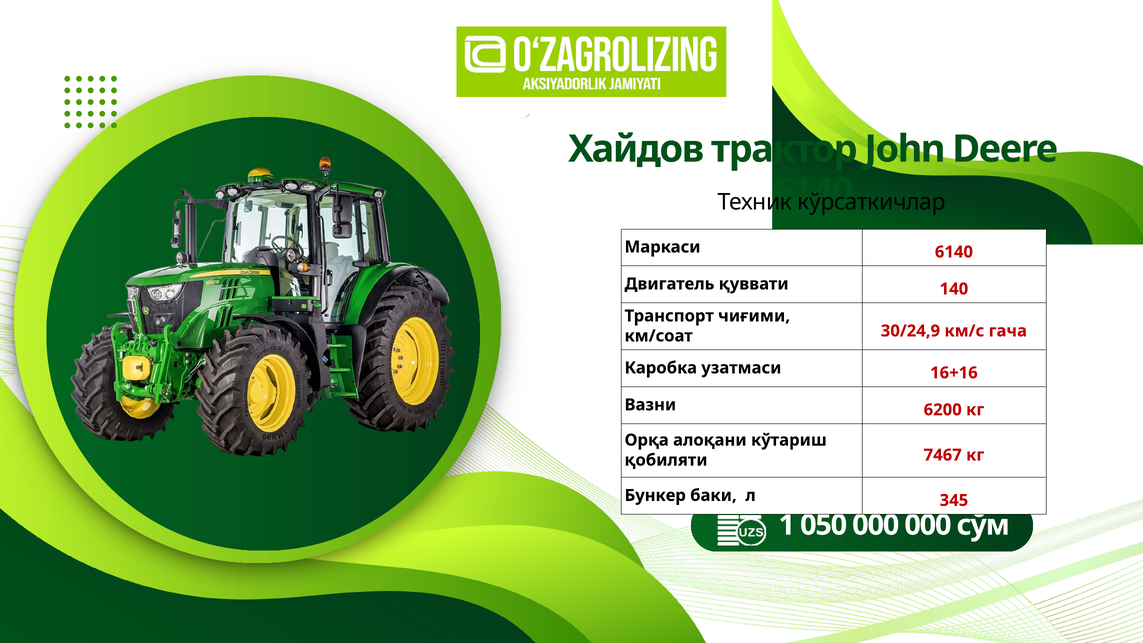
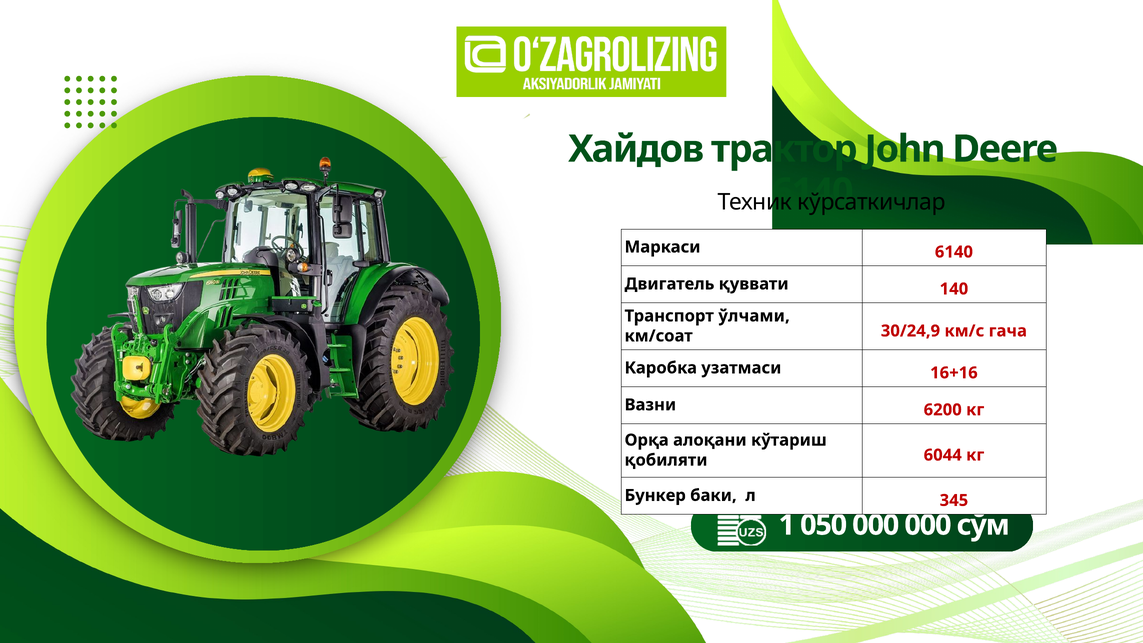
чиғими: чиғими -> ўлчами
7467: 7467 -> 6044
